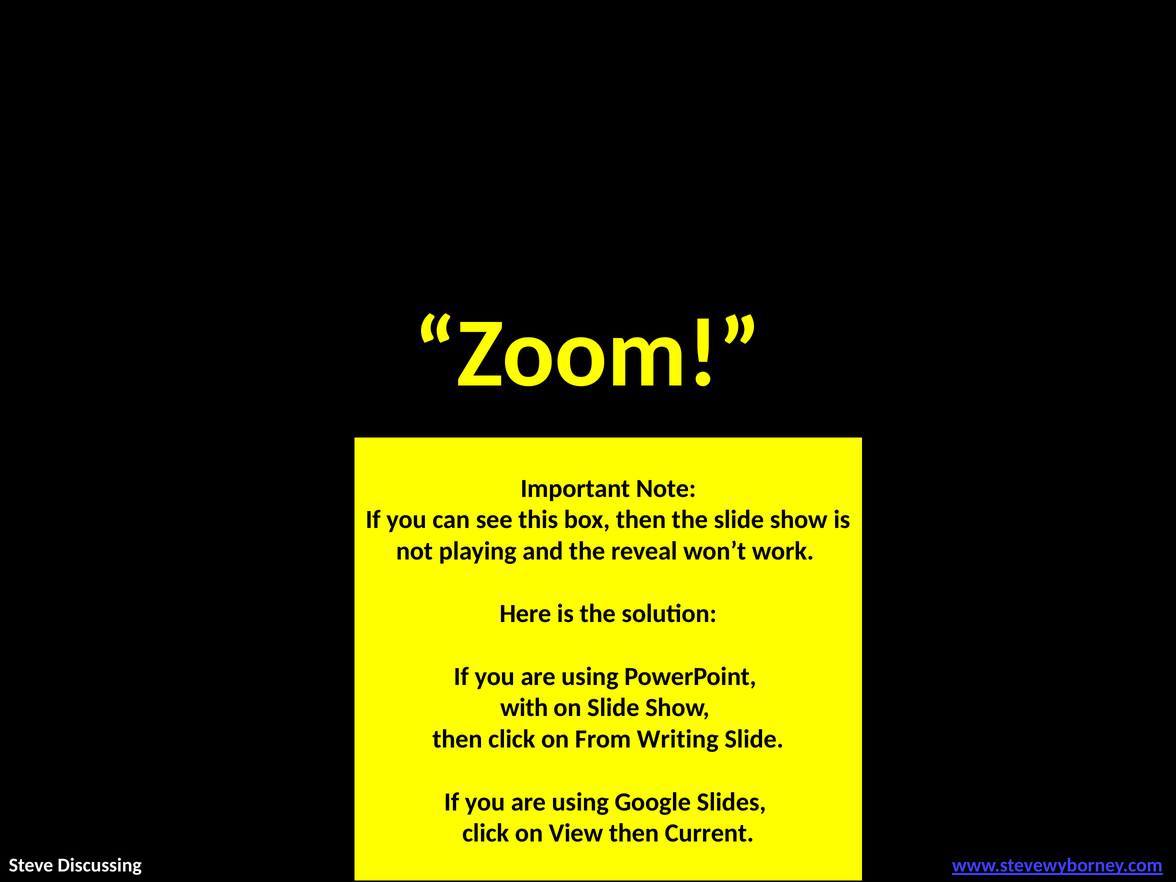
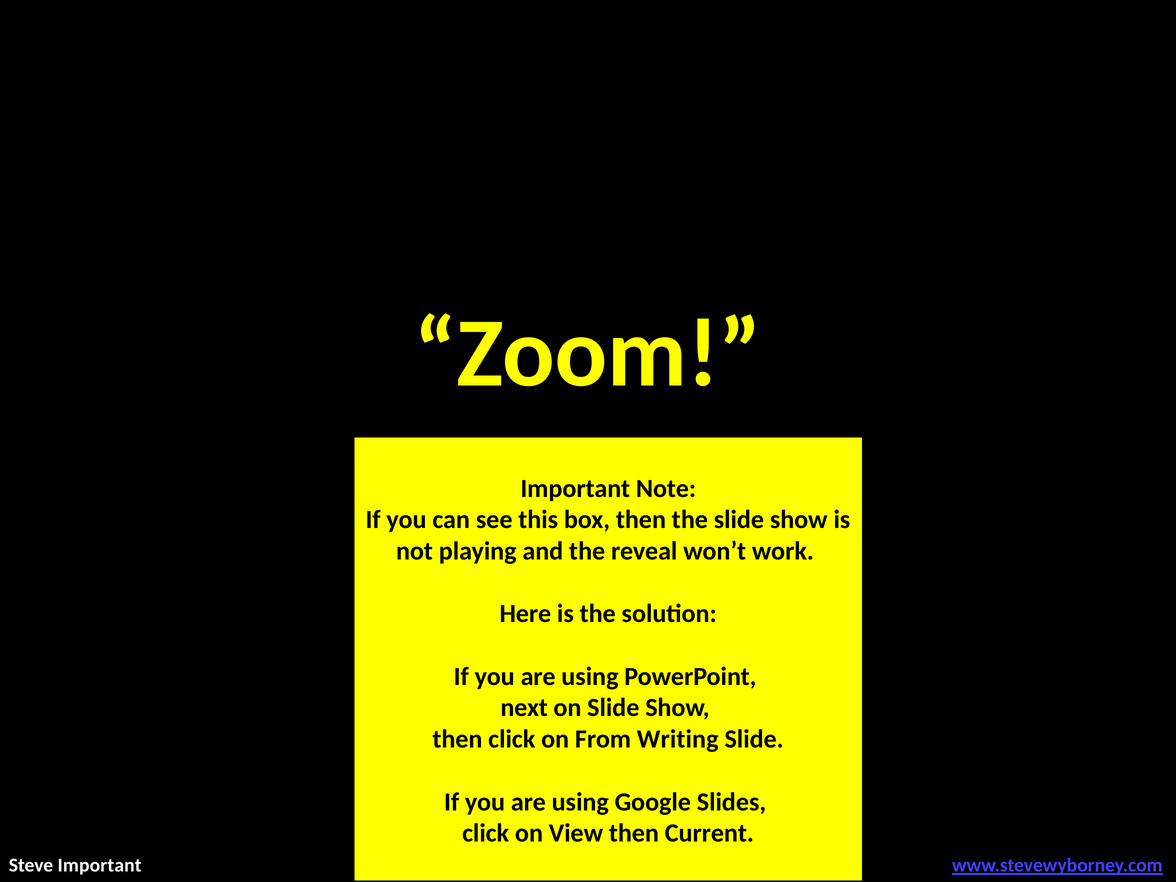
with: with -> next
Steve Discussing: Discussing -> Important
